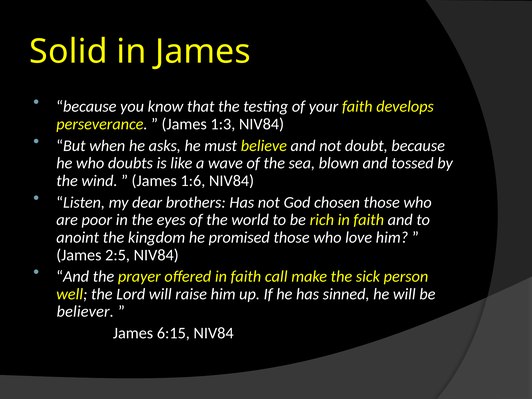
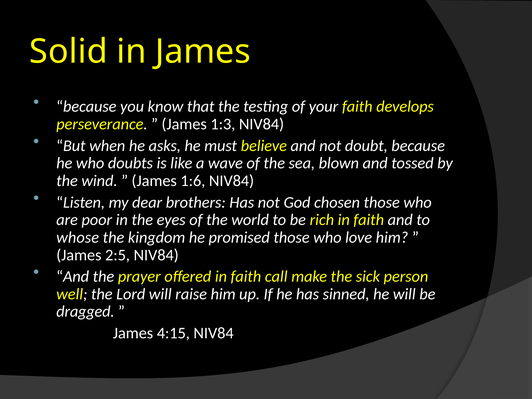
anoint: anoint -> whose
believer: believer -> dragged
6:15: 6:15 -> 4:15
